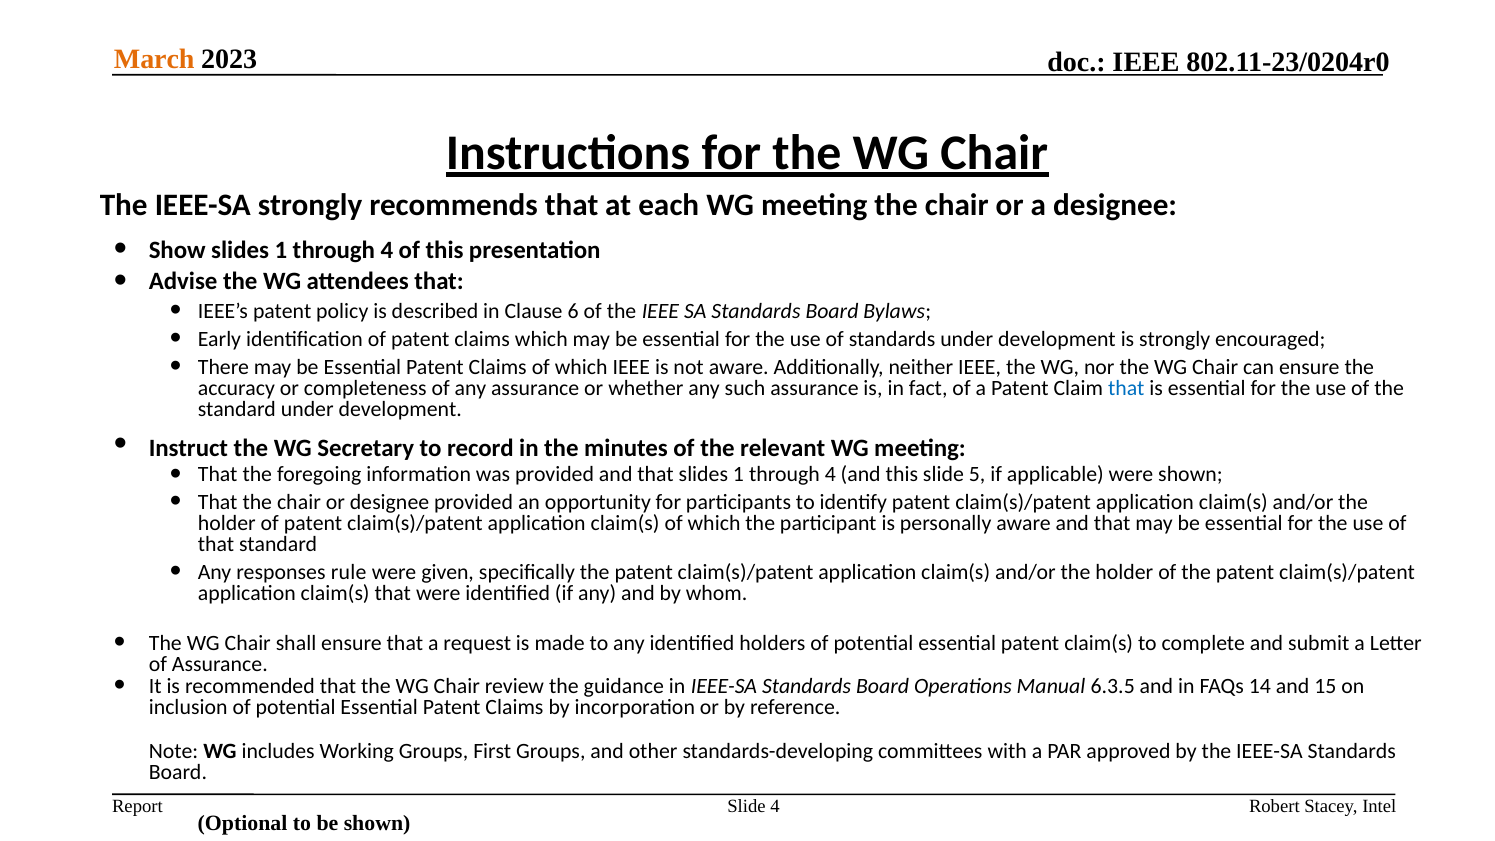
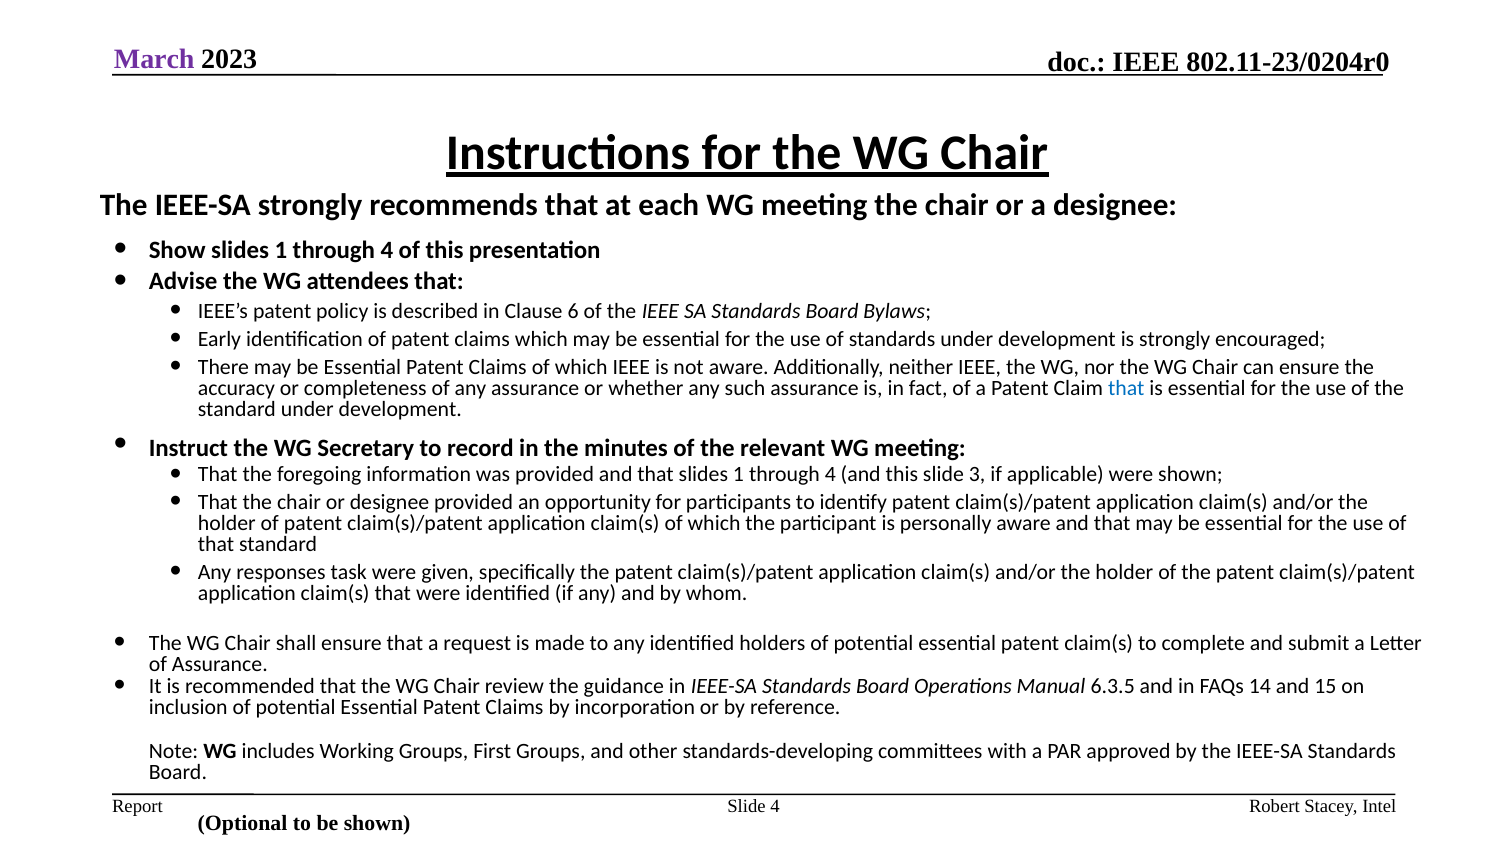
March colour: orange -> purple
5: 5 -> 3
rule: rule -> task
